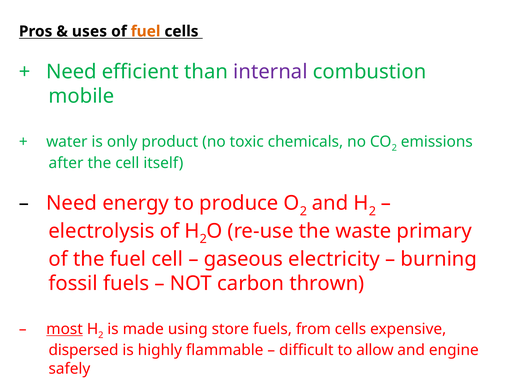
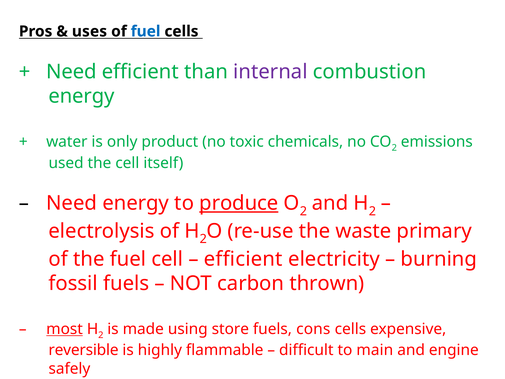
fuel at (146, 31) colour: orange -> blue
mobile at (81, 96): mobile -> energy
after: after -> used
produce underline: none -> present
gaseous at (243, 259): gaseous -> efficient
from: from -> cons
dispersed: dispersed -> reversible
allow: allow -> main
